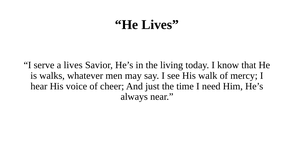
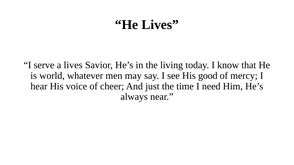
walks: walks -> world
walk: walk -> good
